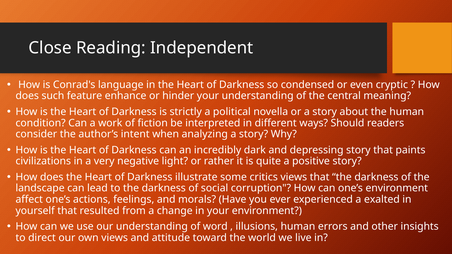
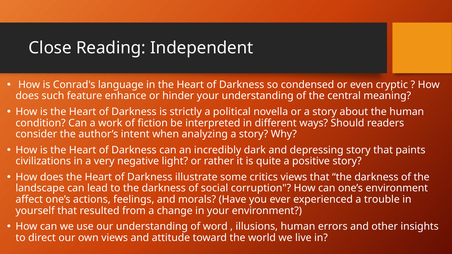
exalted: exalted -> trouble
